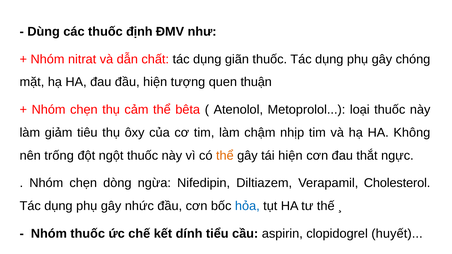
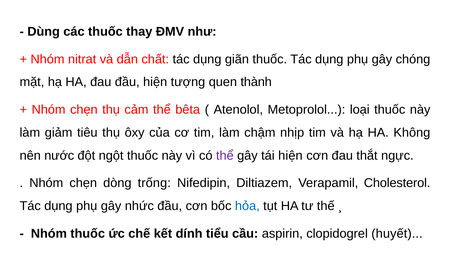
định: định -> thay
thuận: thuận -> thành
trống: trống -> nước
thể at (225, 156) colour: orange -> purple
ngừa: ngừa -> trống
